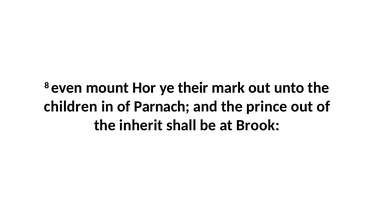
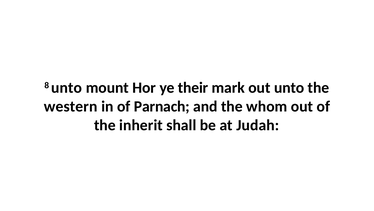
8 even: even -> unto
children: children -> western
prince: prince -> whom
Brook: Brook -> Judah
